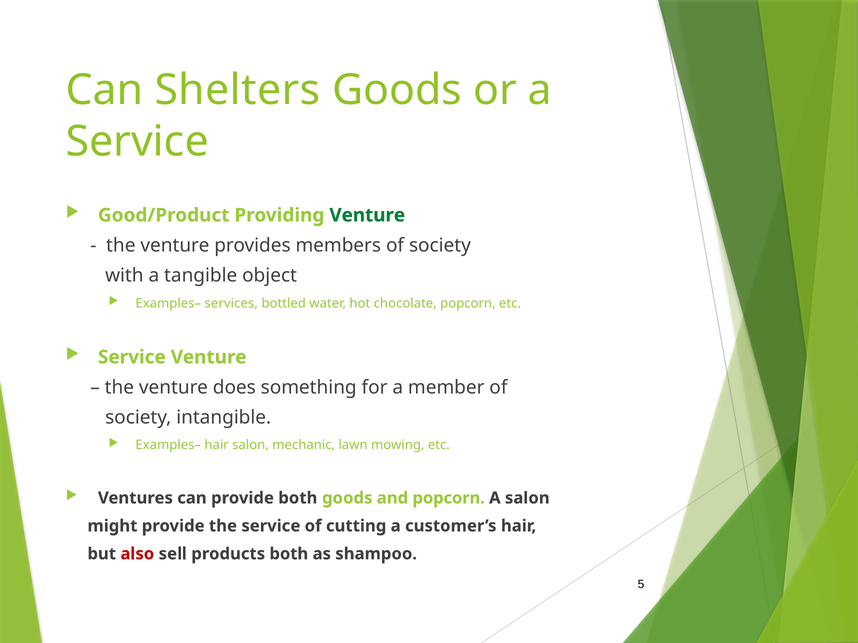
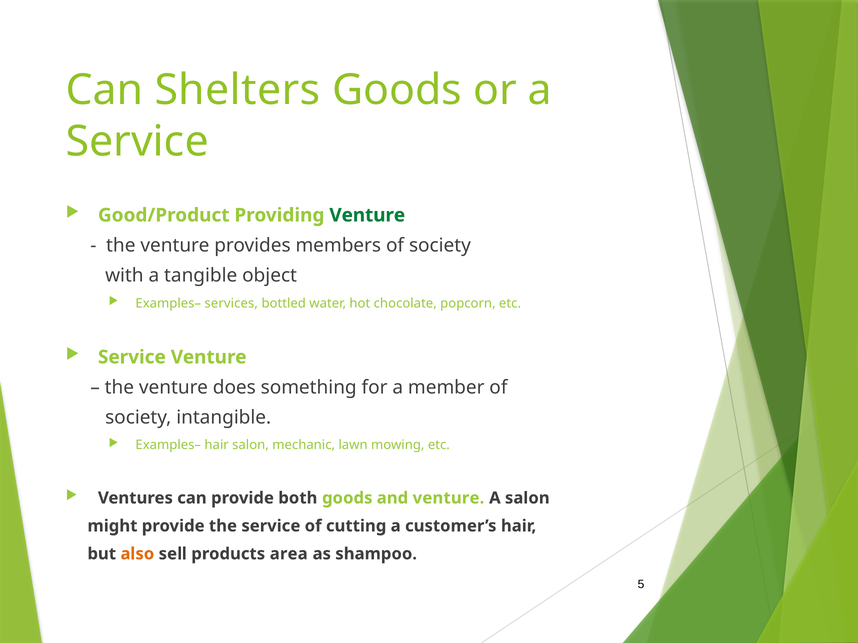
and popcorn: popcorn -> venture
also colour: red -> orange
products both: both -> area
